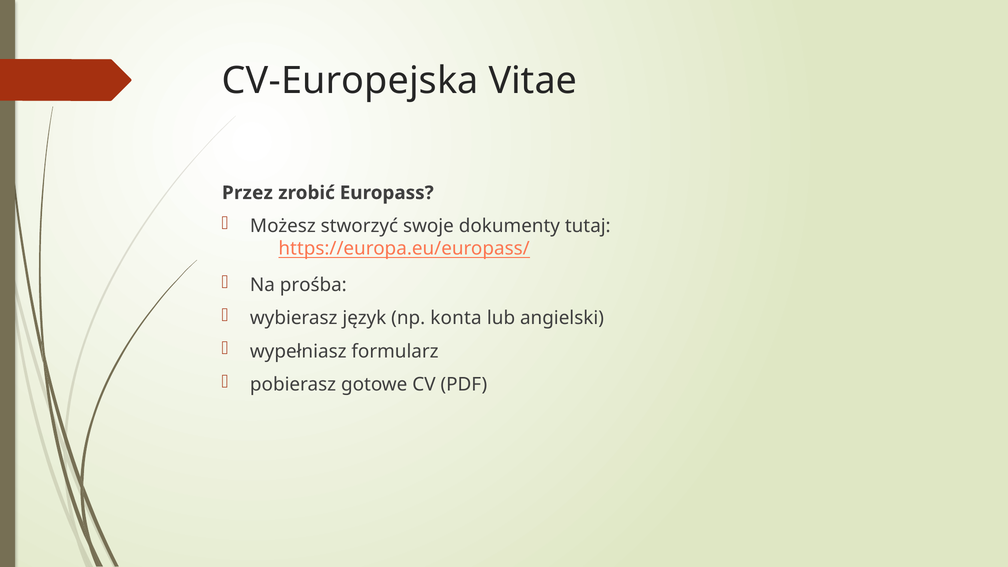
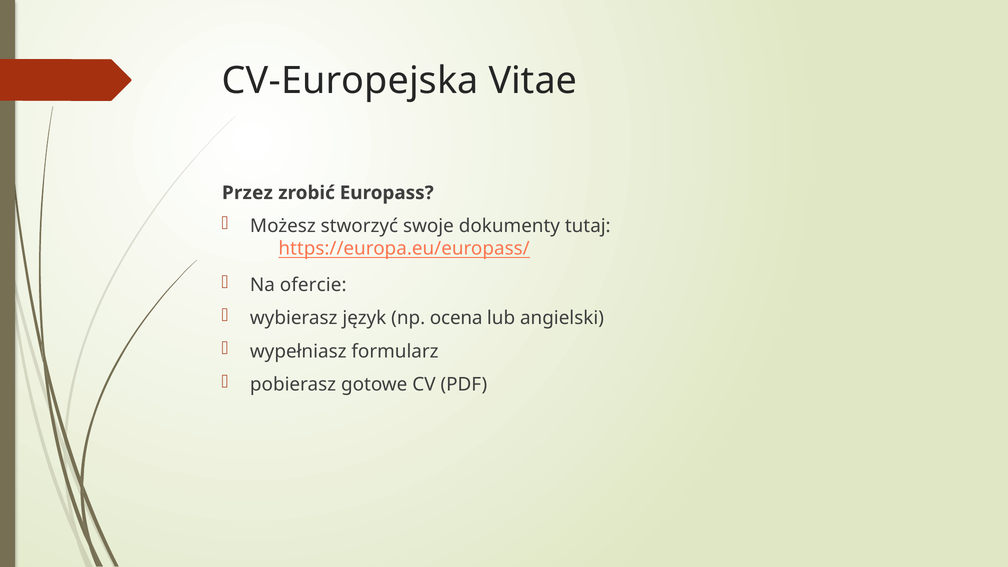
prośba: prośba -> ofercie
konta: konta -> ocena
